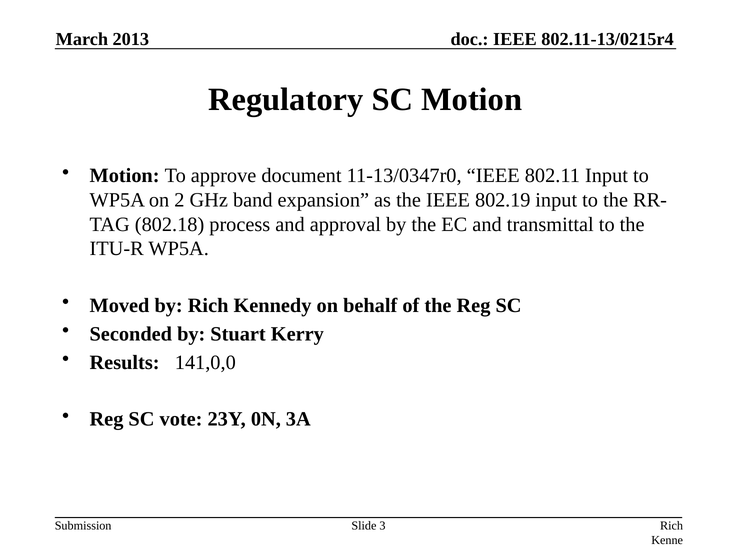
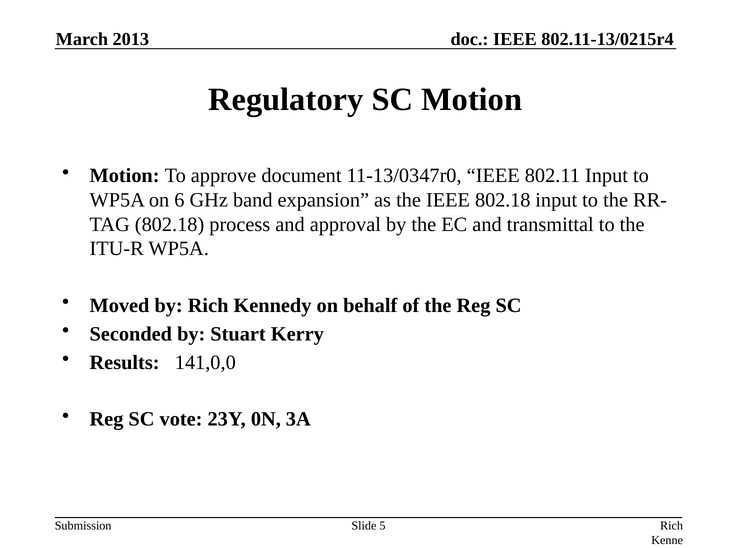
2: 2 -> 6
IEEE 802.19: 802.19 -> 802.18
3: 3 -> 5
